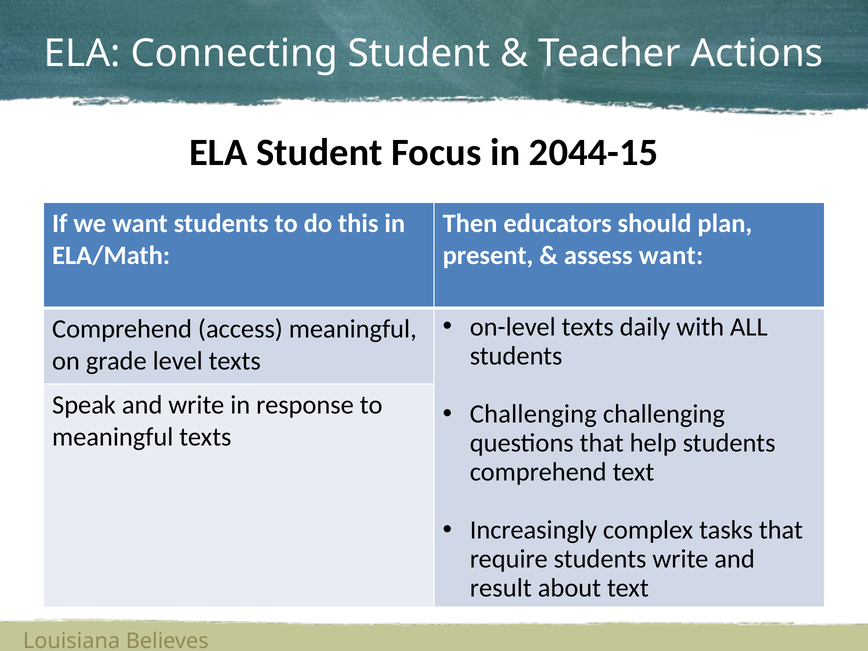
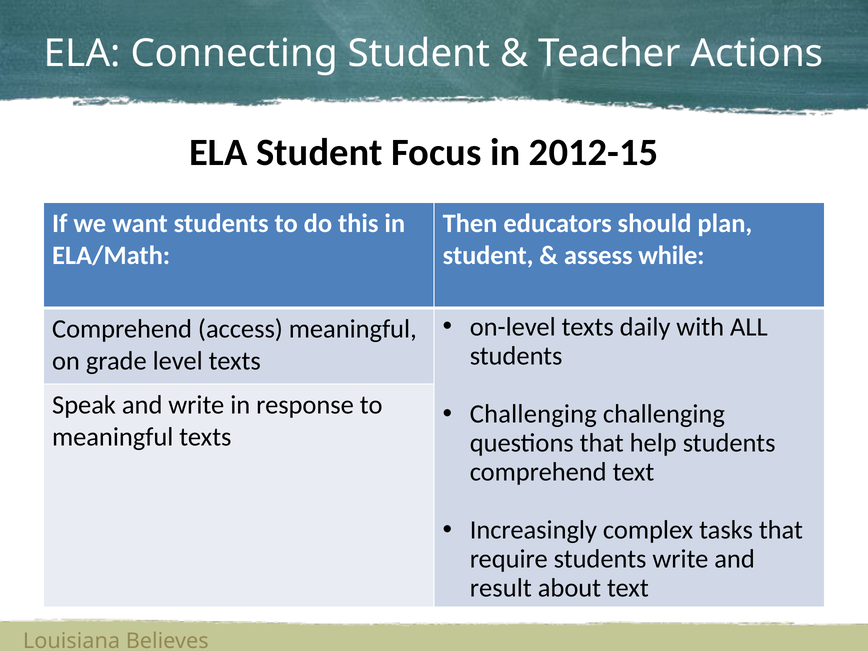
2044-15: 2044-15 -> 2012-15
present at (488, 256): present -> student
assess want: want -> while
